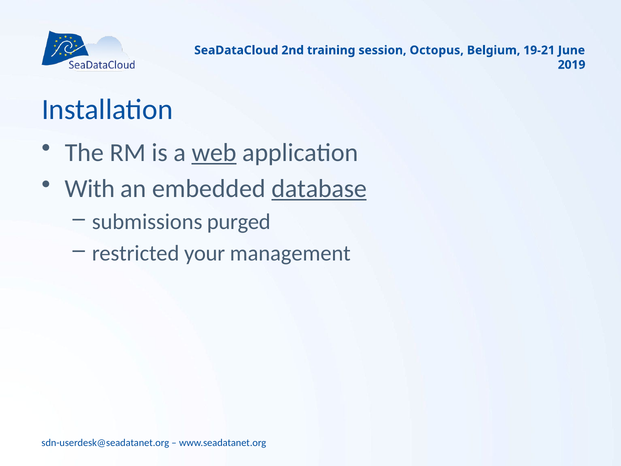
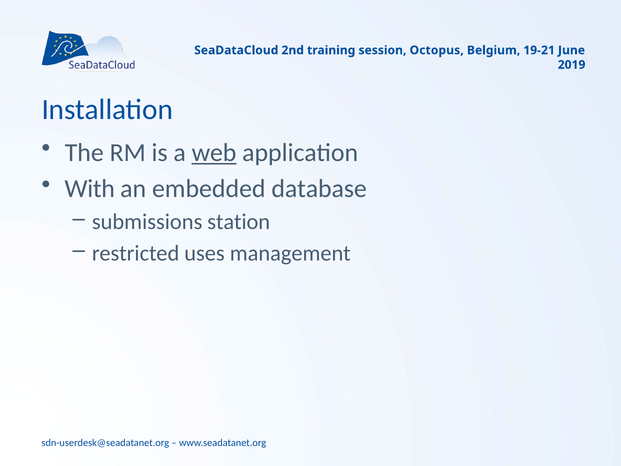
database underline: present -> none
purged: purged -> station
your: your -> uses
